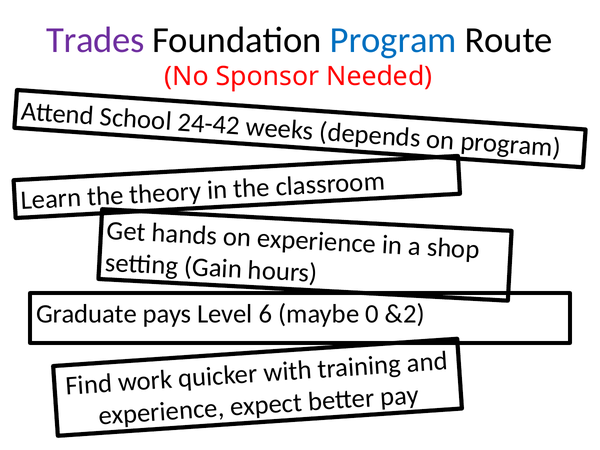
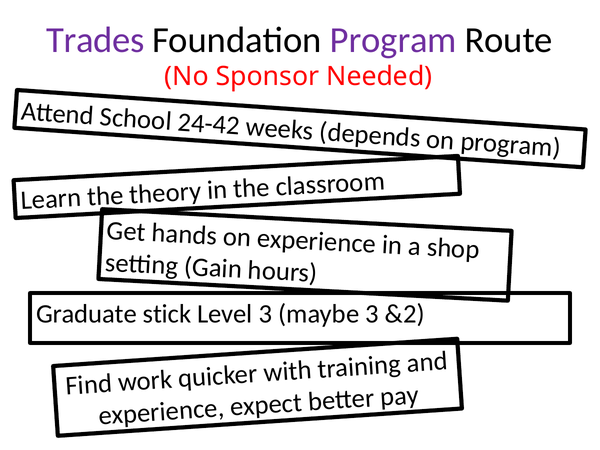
Program at (393, 40) colour: blue -> purple
pays: pays -> stick
Level 6: 6 -> 3
maybe 0: 0 -> 3
